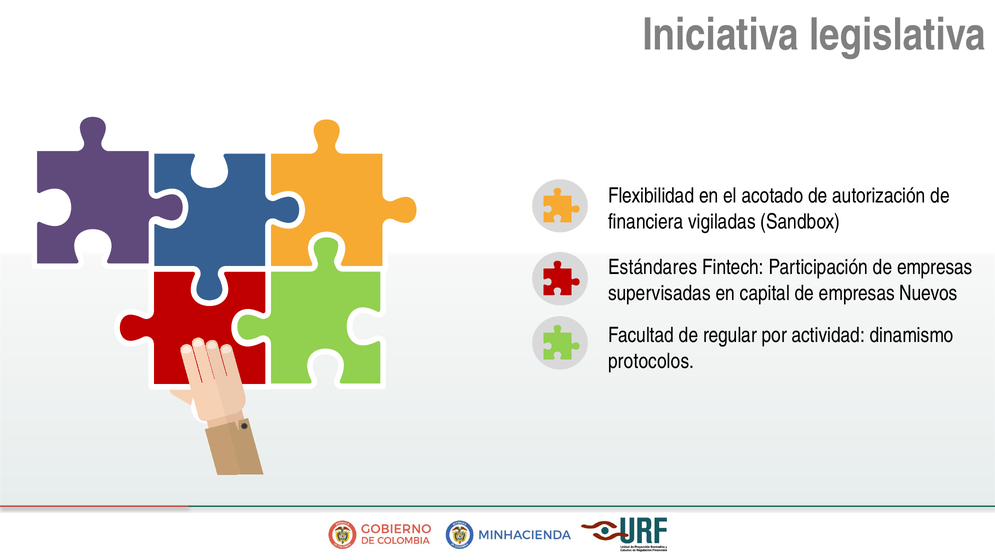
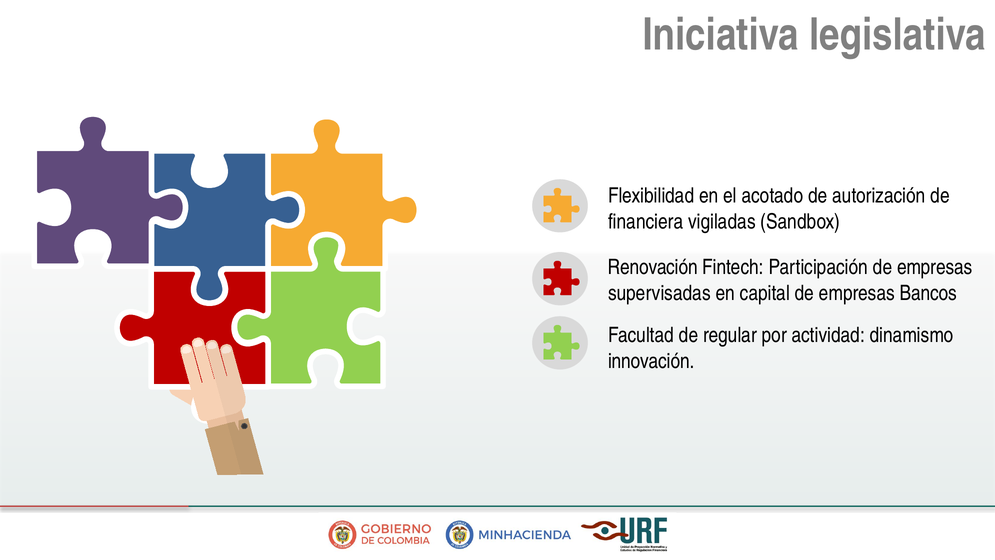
Estándares: Estándares -> Renovación
Nuevos: Nuevos -> Bancos
protocolos: protocolos -> innovación
